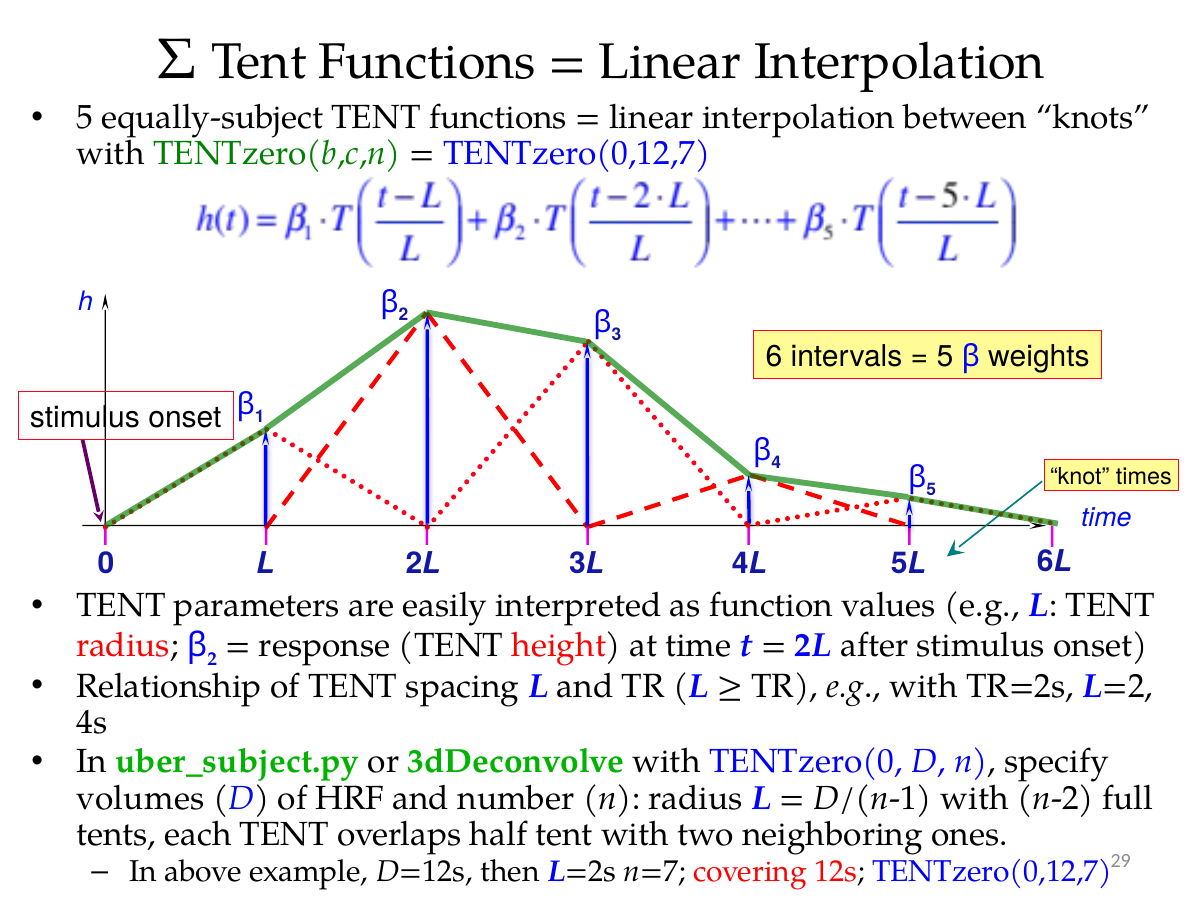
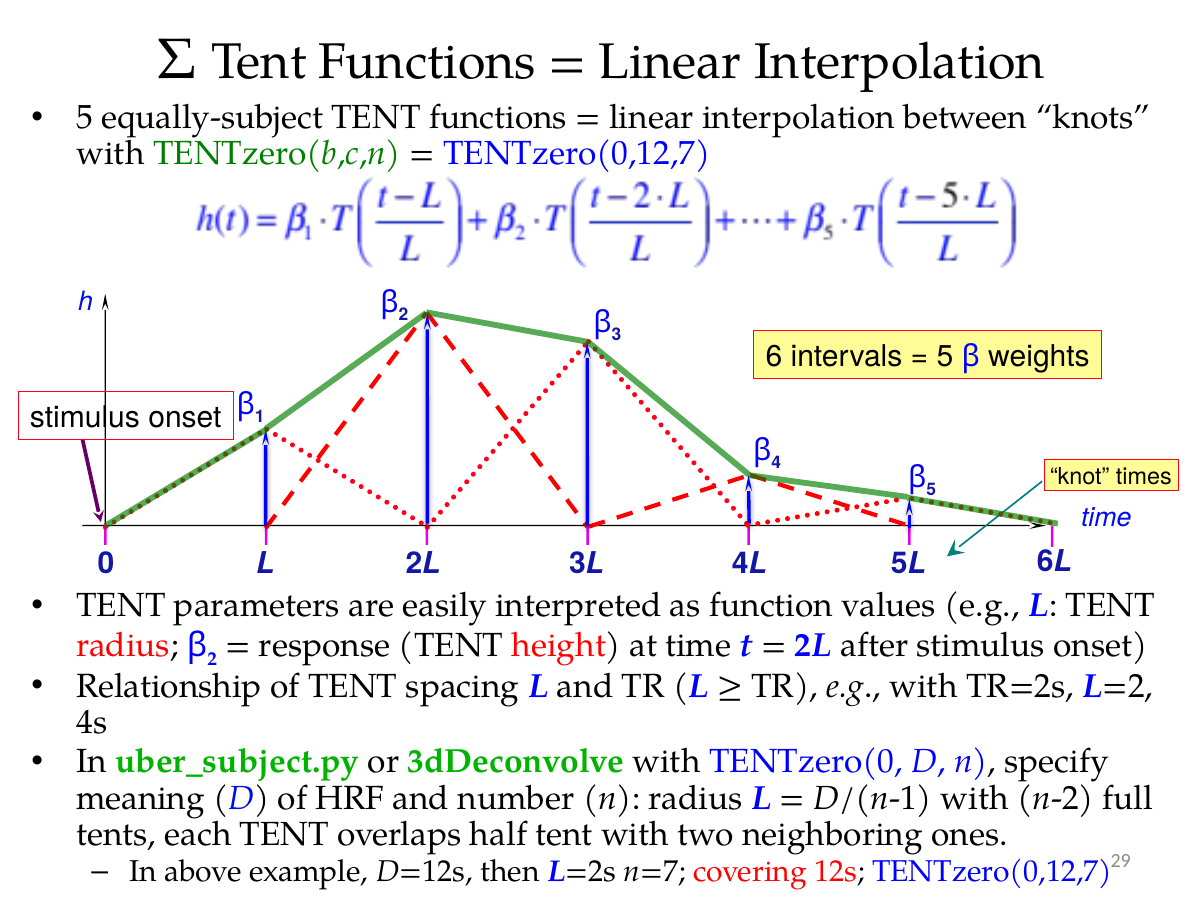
volumes: volumes -> meaning
